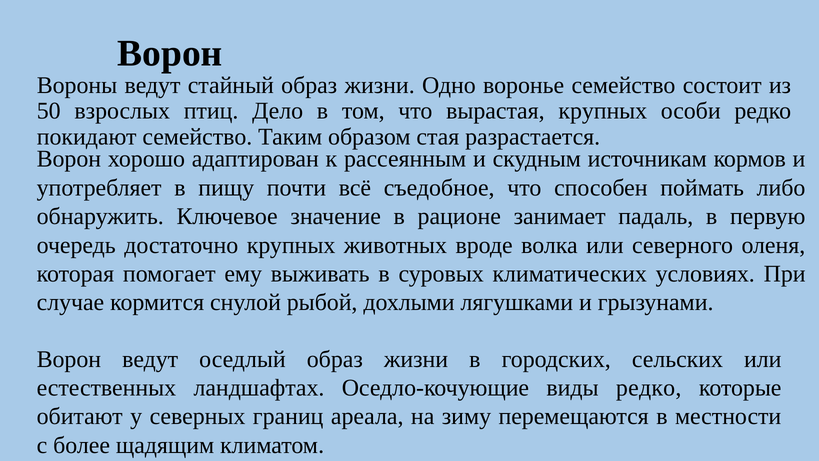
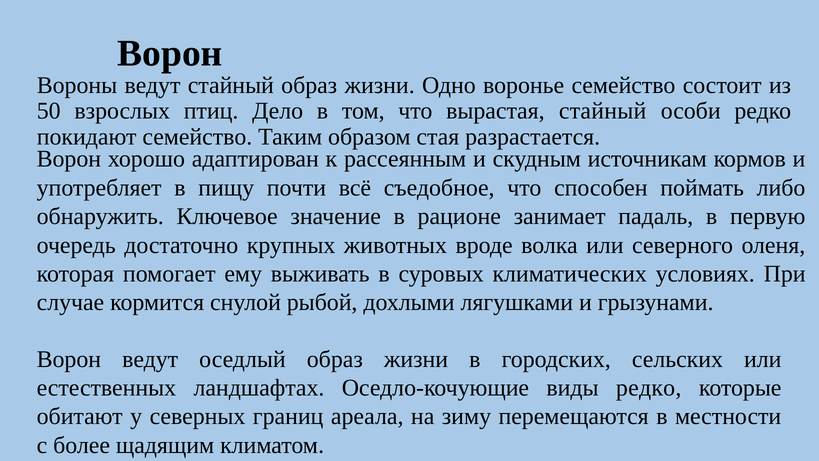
вырастая крупных: крупных -> стайный
